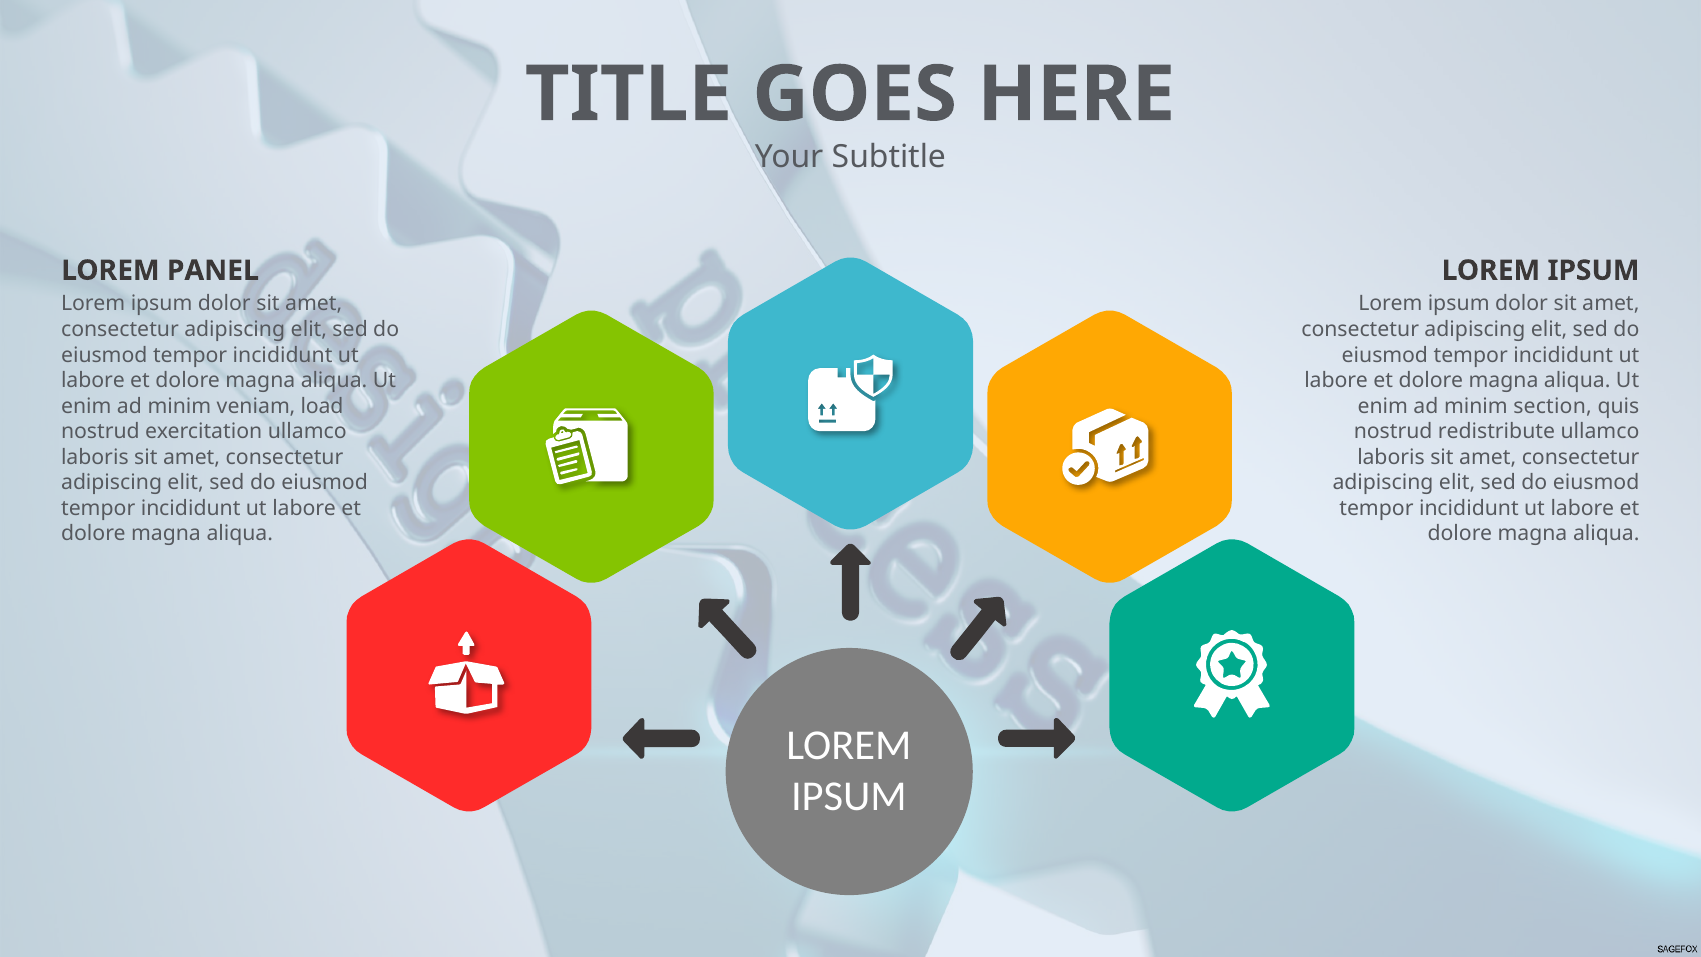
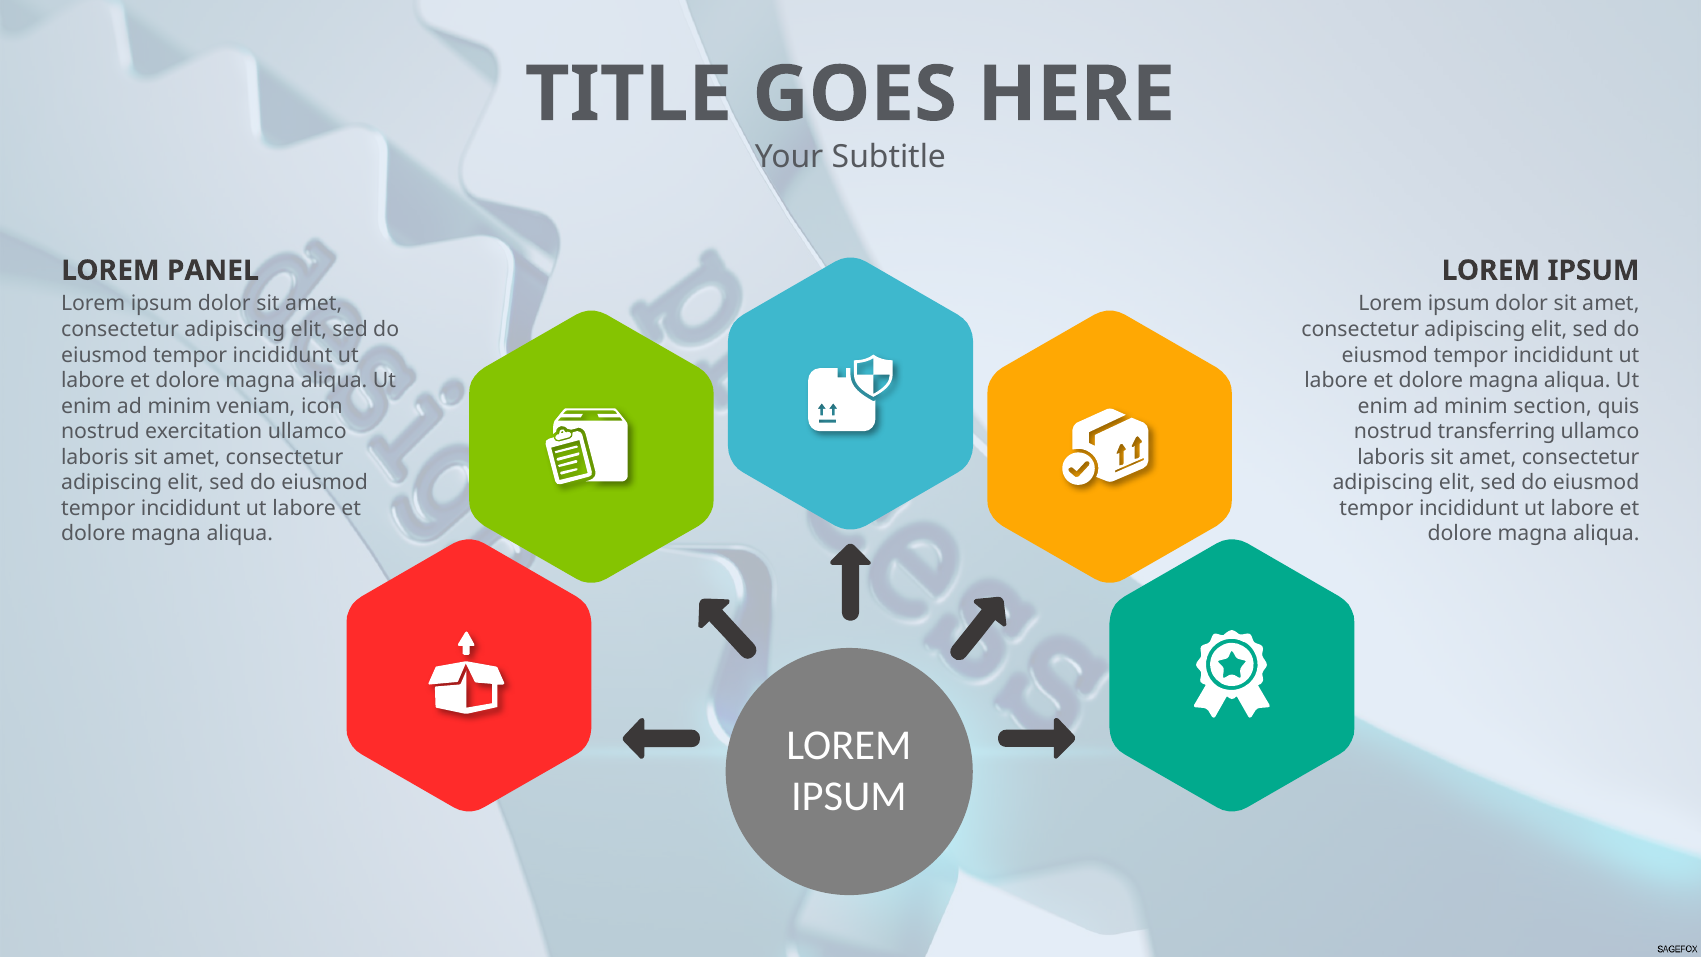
load: load -> icon
redistribute: redistribute -> transferring
